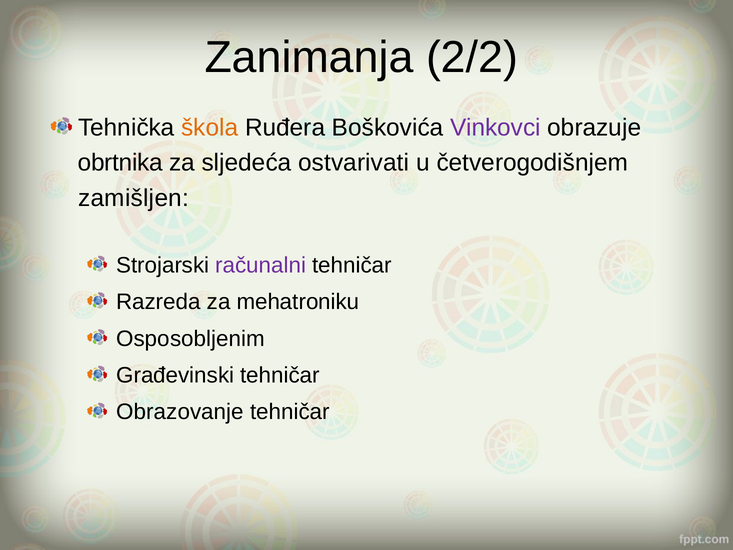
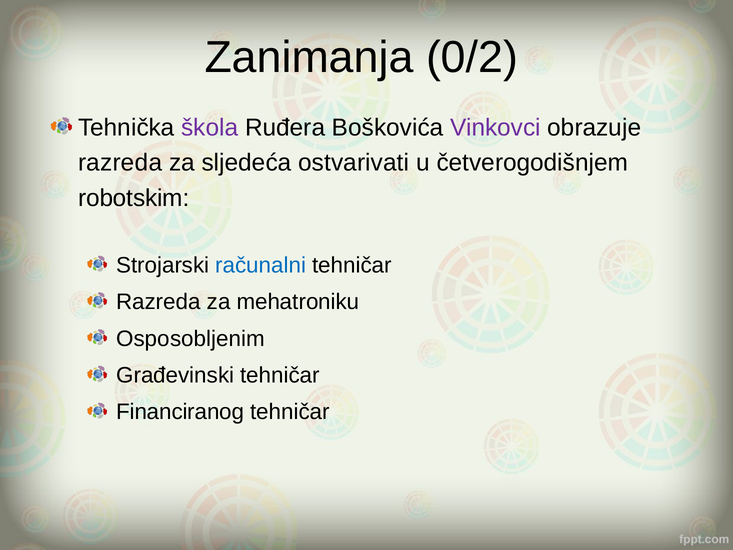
2/2: 2/2 -> 0/2
škola colour: orange -> purple
obrtnika at (120, 163): obrtnika -> razreda
zamišljen: zamišljen -> robotskim
računalni colour: purple -> blue
Obrazovanje: Obrazovanje -> Financiranog
